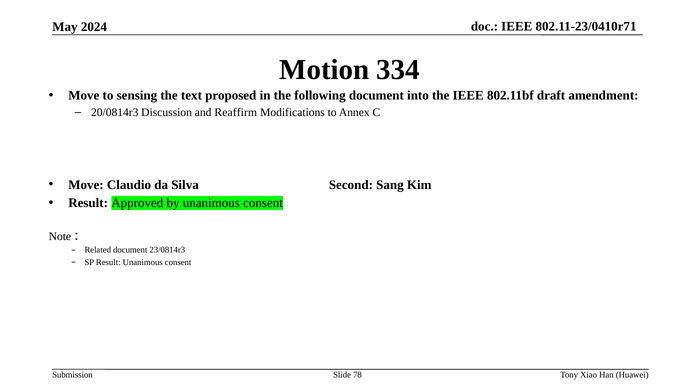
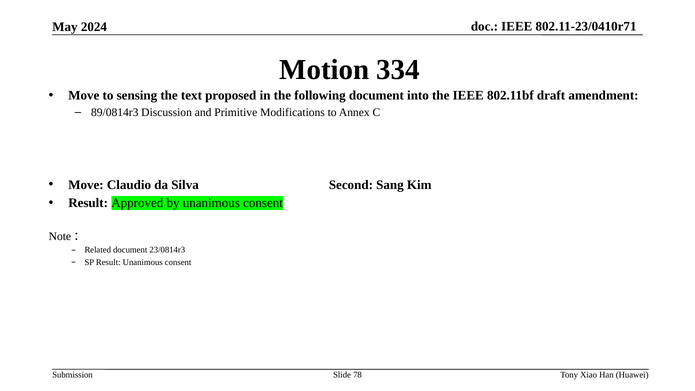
20/0814r3: 20/0814r3 -> 89/0814r3
Reaffirm: Reaffirm -> Primitive
